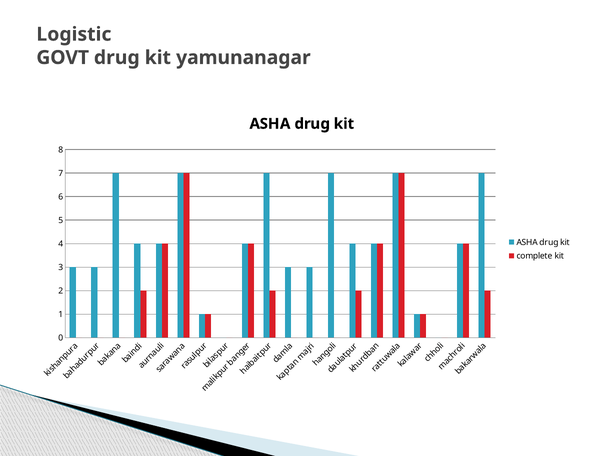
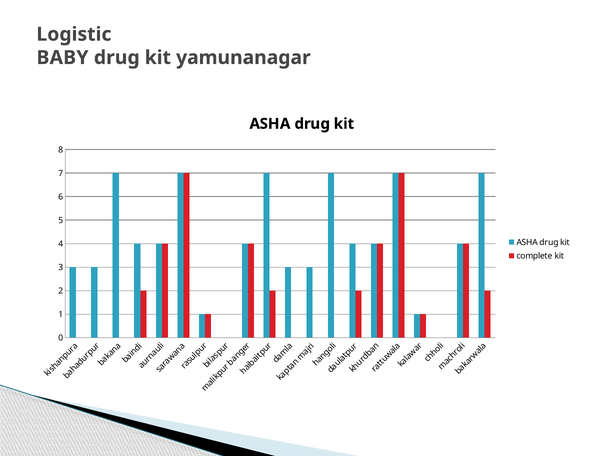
GOVT: GOVT -> BABY
